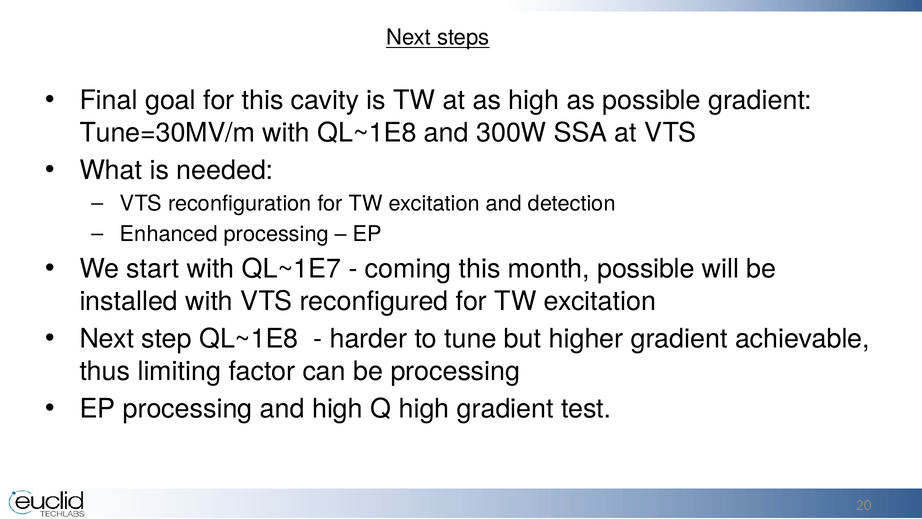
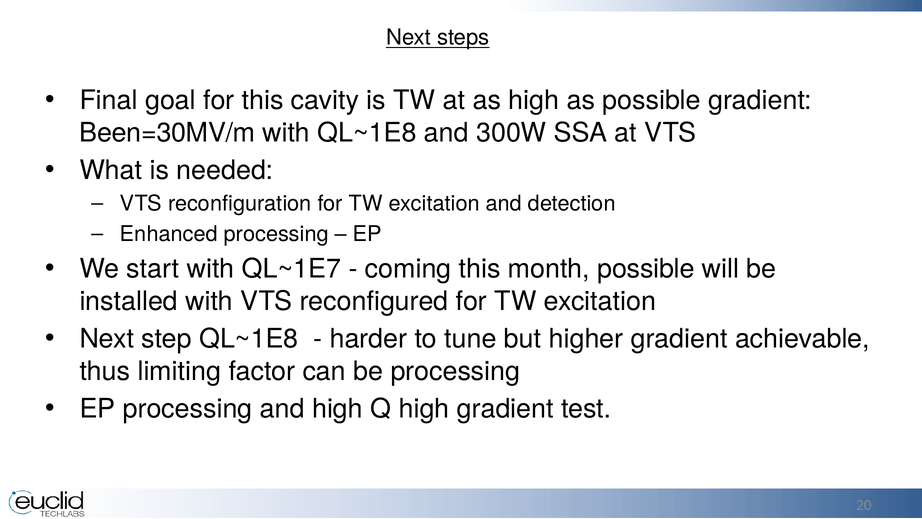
Tune=30MV/m: Tune=30MV/m -> Been=30MV/m
